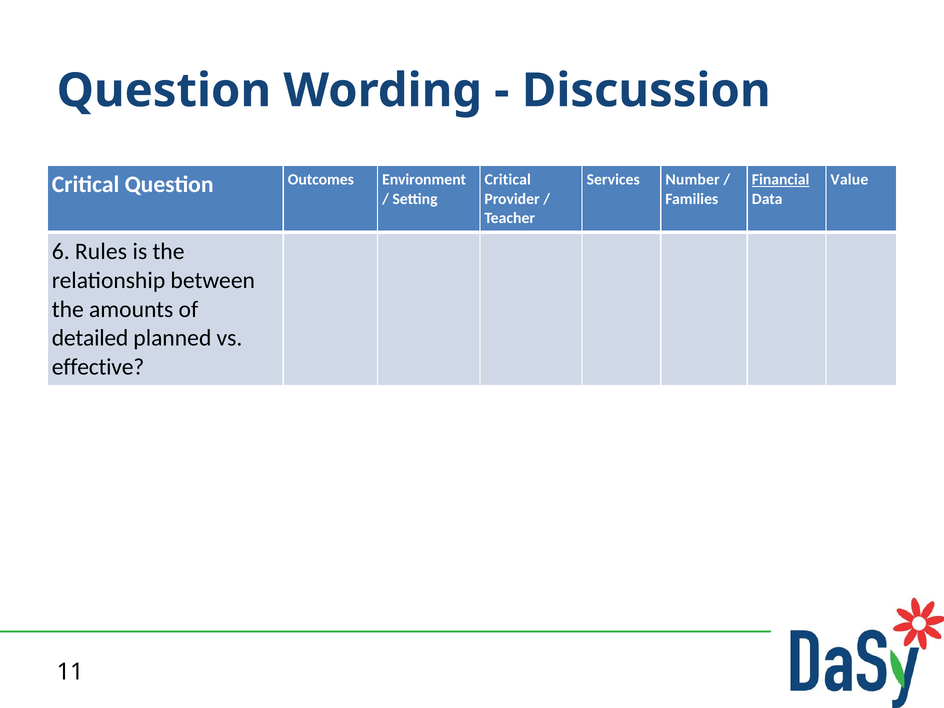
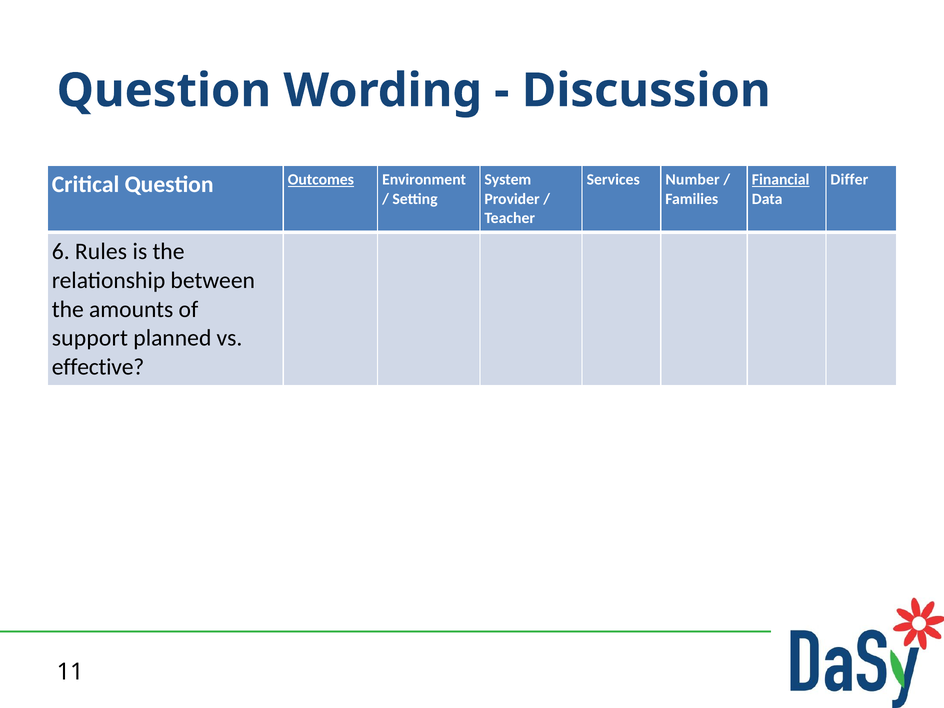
Critical at (508, 180): Critical -> System
Value: Value -> Differ
Outcomes underline: none -> present
detailed: detailed -> support
